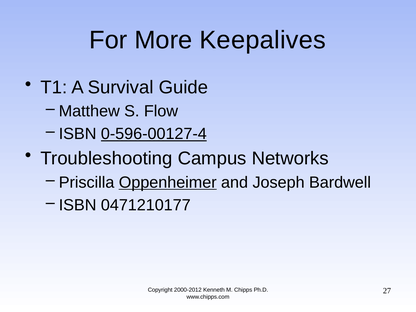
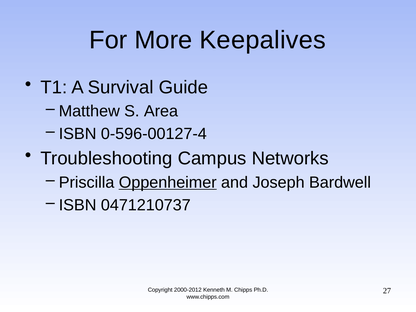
Flow: Flow -> Area
0-596-00127-4 underline: present -> none
0471210177: 0471210177 -> 0471210737
